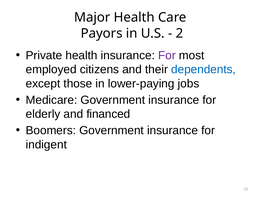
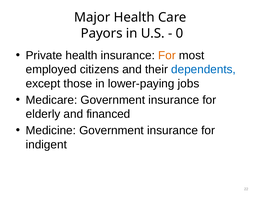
2: 2 -> 0
For at (167, 55) colour: purple -> orange
Boomers: Boomers -> Medicine
